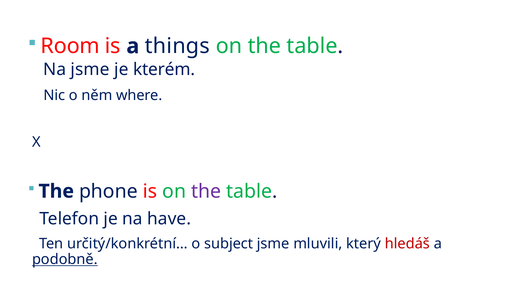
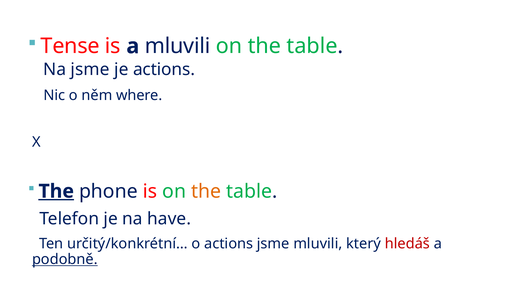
Room: Room -> Tense
a things: things -> mluvili
je kterém: kterém -> actions
The at (56, 191) underline: none -> present
the at (206, 191) colour: purple -> orange
o subject: subject -> actions
